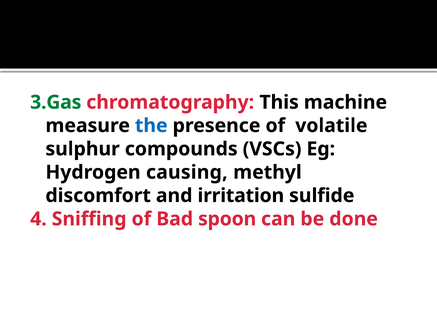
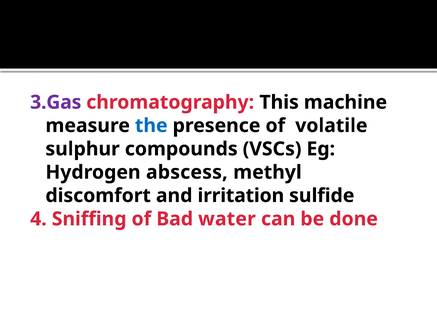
3.Gas colour: green -> purple
causing: causing -> abscess
spoon: spoon -> water
